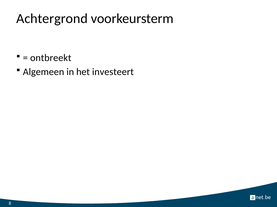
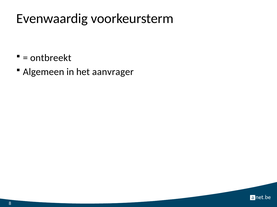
Achtergrond: Achtergrond -> Evenwaardig
investeert: investeert -> aanvrager
